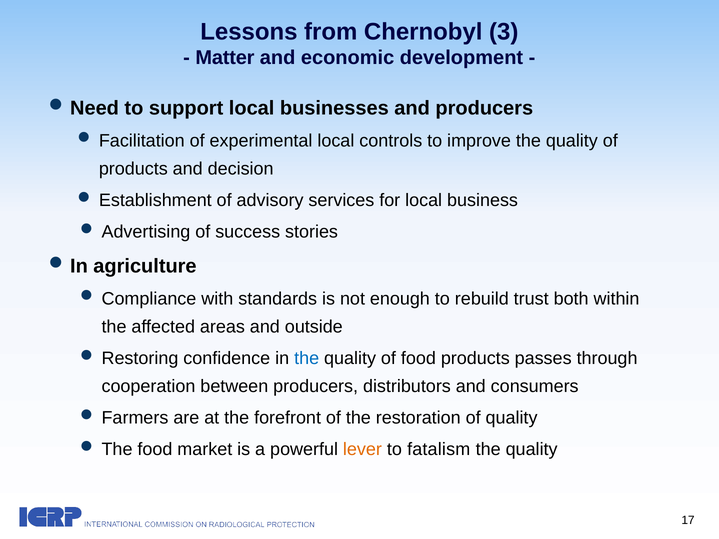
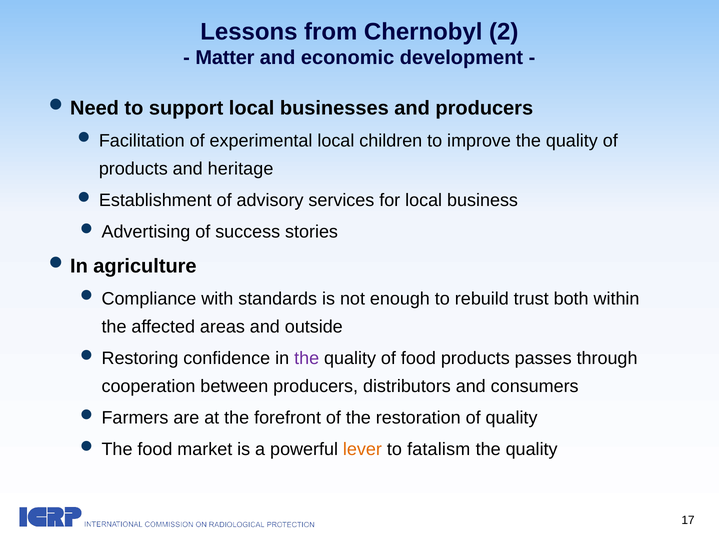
3: 3 -> 2
controls: controls -> children
decision: decision -> heritage
the at (307, 358) colour: blue -> purple
